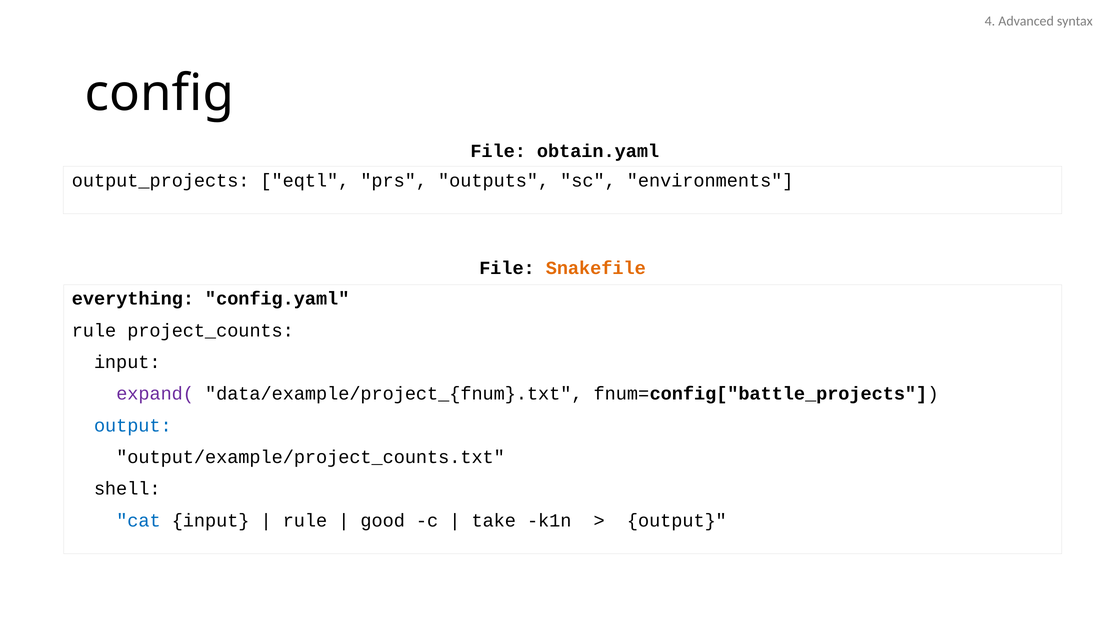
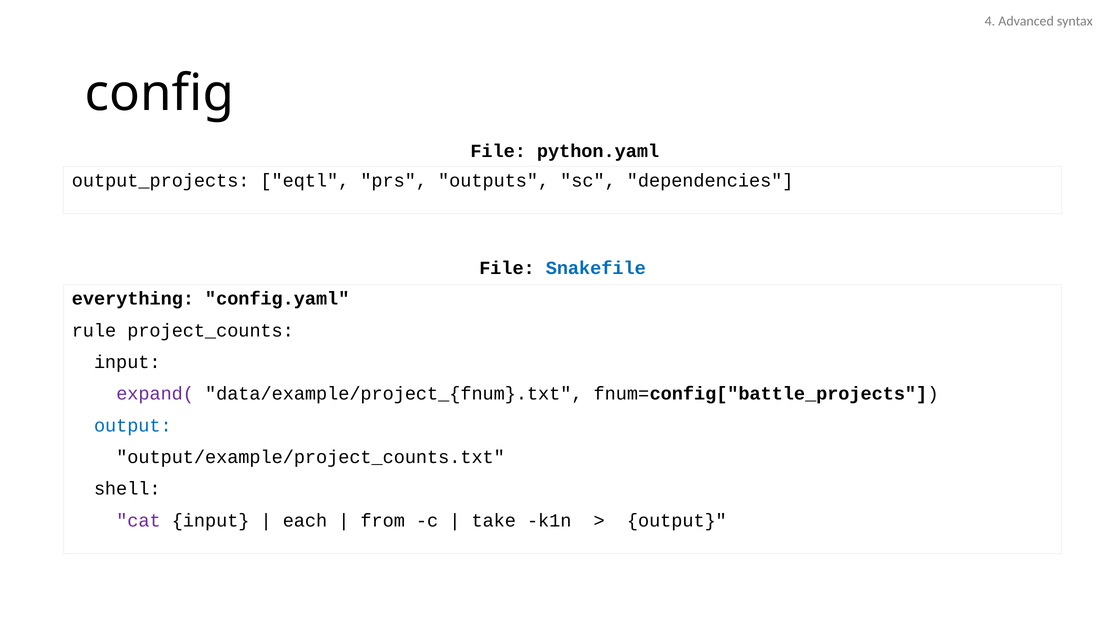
obtain.yaml: obtain.yaml -> python.yaml
environments: environments -> dependencies
Snakefile colour: orange -> blue
cat colour: blue -> purple
rule at (305, 520): rule -> each
good: good -> from
